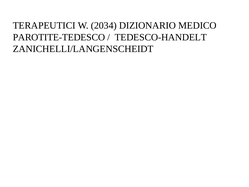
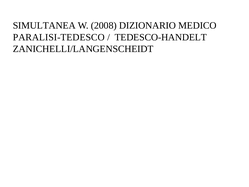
TERAPEUTICI: TERAPEUTICI -> SIMULTANEA
2034: 2034 -> 2008
PAROTITE-TEDESCO: PAROTITE-TEDESCO -> PARALISI-TEDESCO
